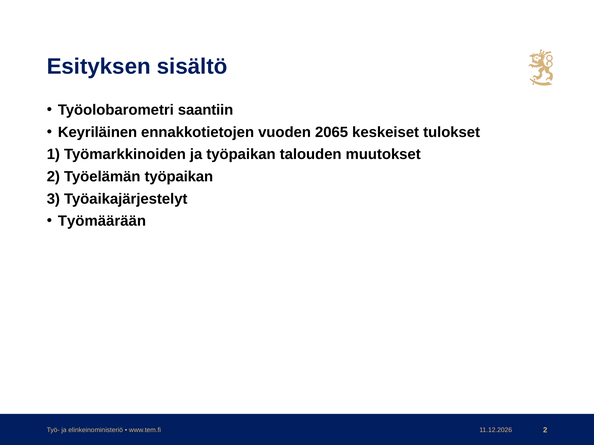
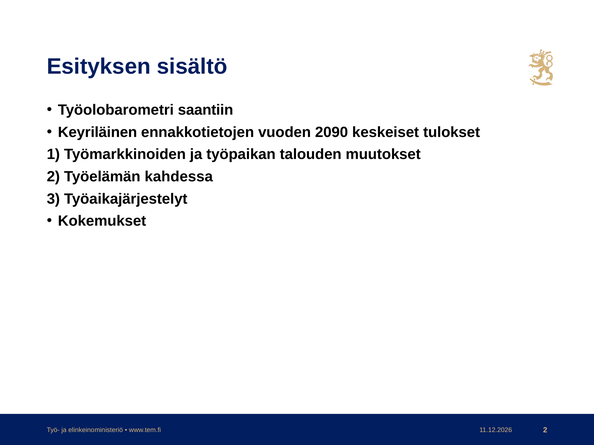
2065: 2065 -> 2090
Työelämän työpaikan: työpaikan -> kahdessa
Työmäärään: Työmäärään -> Kokemukset
